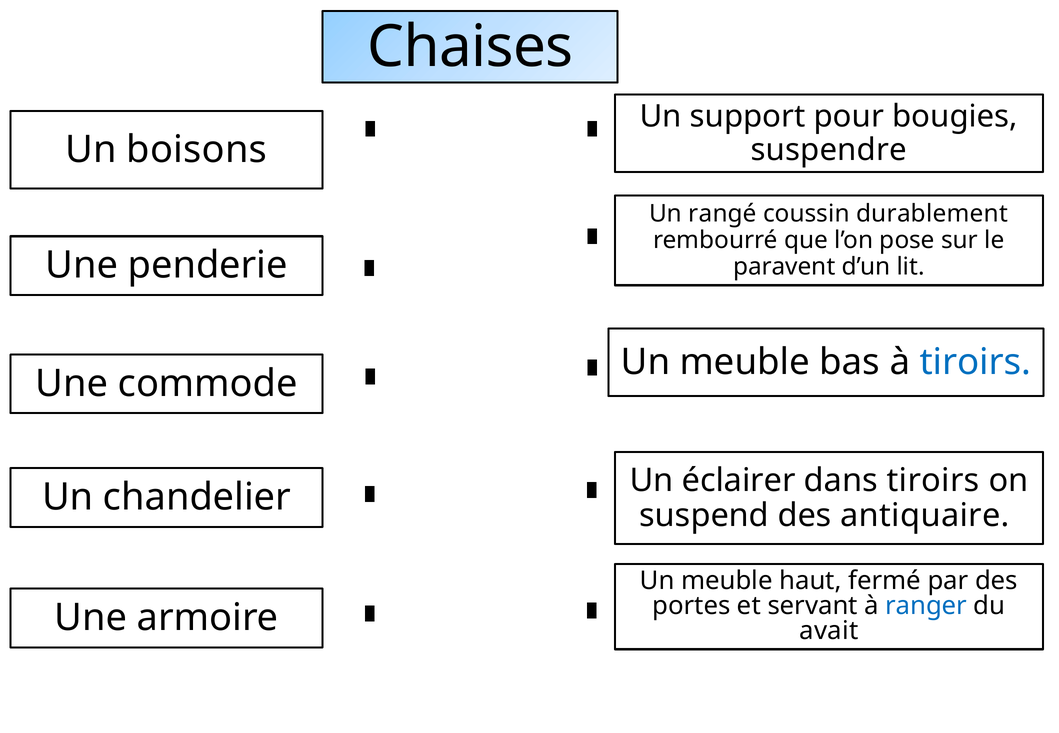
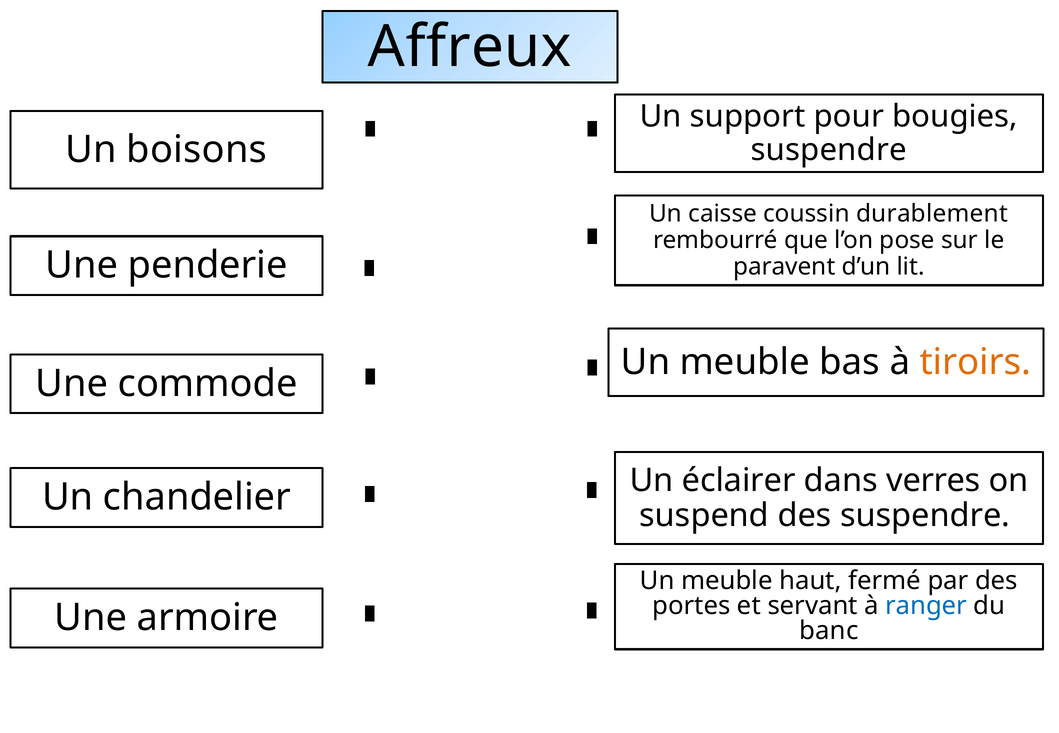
Chaises: Chaises -> Affreux
rangé: rangé -> caisse
tiroirs at (975, 362) colour: blue -> orange
dans tiroirs: tiroirs -> verres
des antiquaire: antiquaire -> suspendre
avait: avait -> banc
